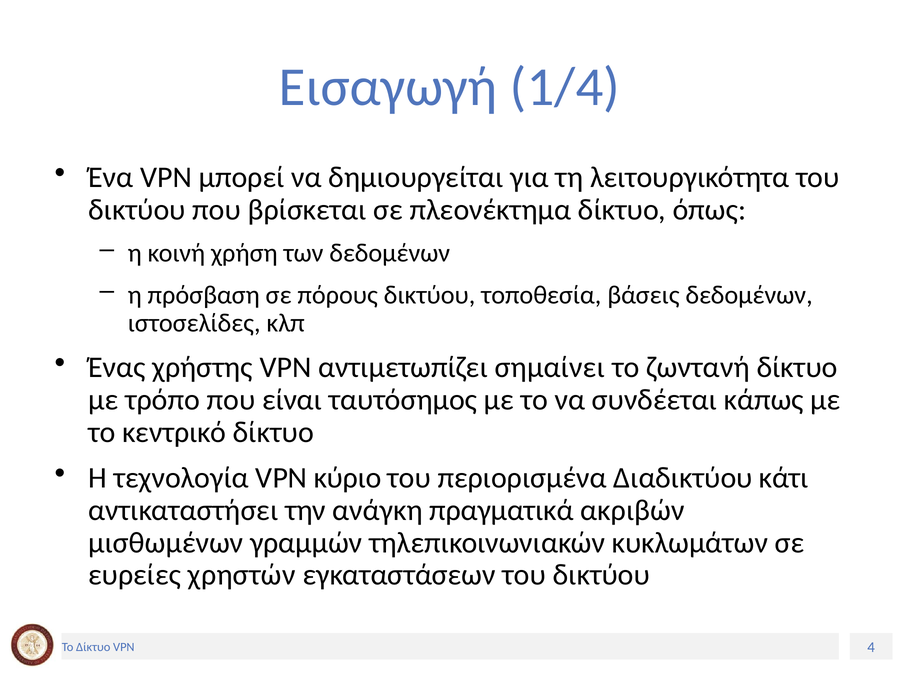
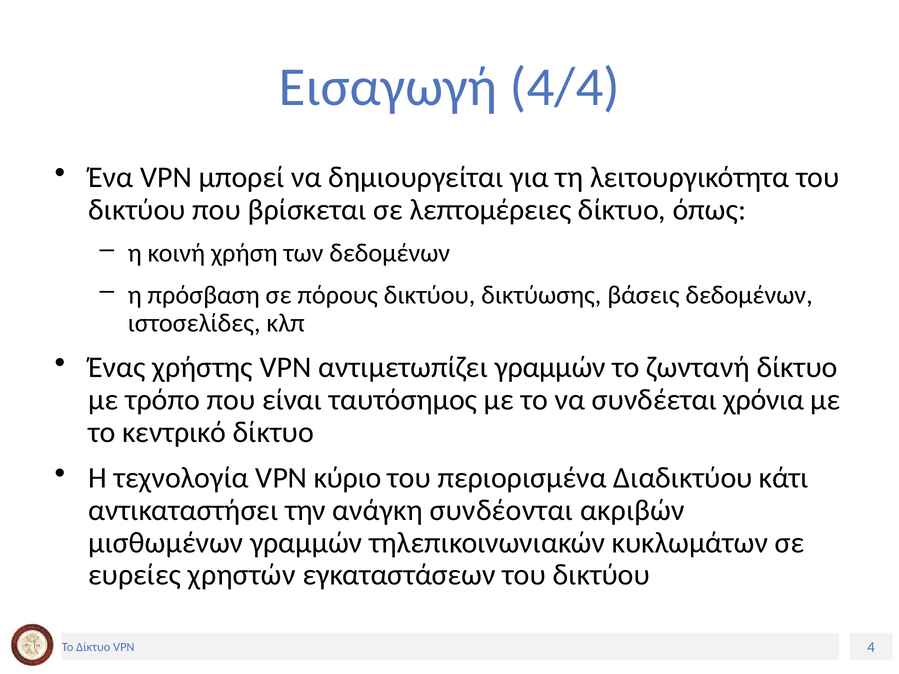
1/4: 1/4 -> 4/4
πλεονέκτημα: πλεονέκτημα -> λεπτομέρειες
τοποθεσία: τοποθεσία -> δικτύωσης
αντιμετωπίζει σημαίνει: σημαίνει -> γραμμών
κάπως: κάπως -> χρόνια
πραγματικά: πραγματικά -> συνδέονται
